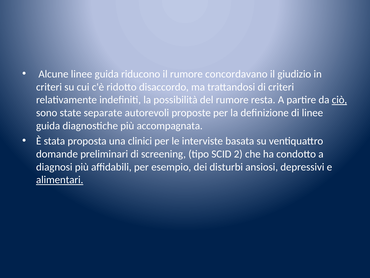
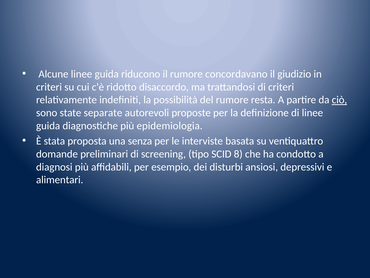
accompagnata: accompagnata -> epidemiologia
clinici: clinici -> senza
2: 2 -> 8
alimentari underline: present -> none
